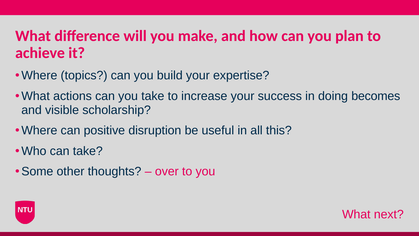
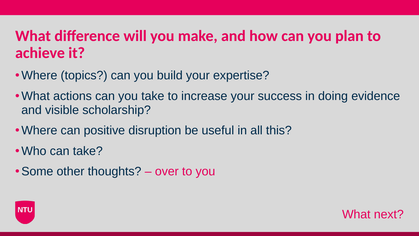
becomes: becomes -> evidence
